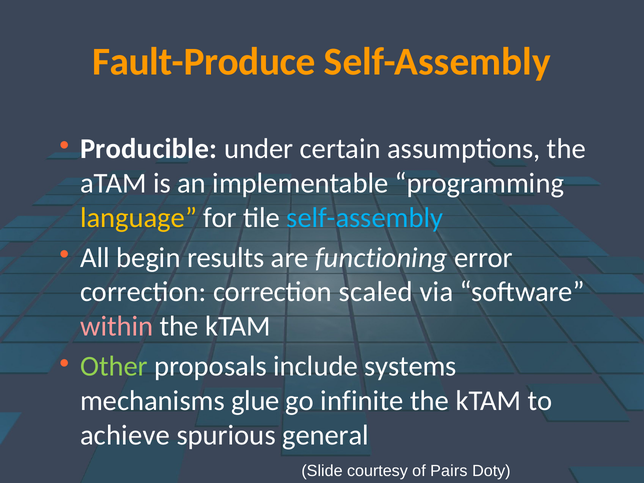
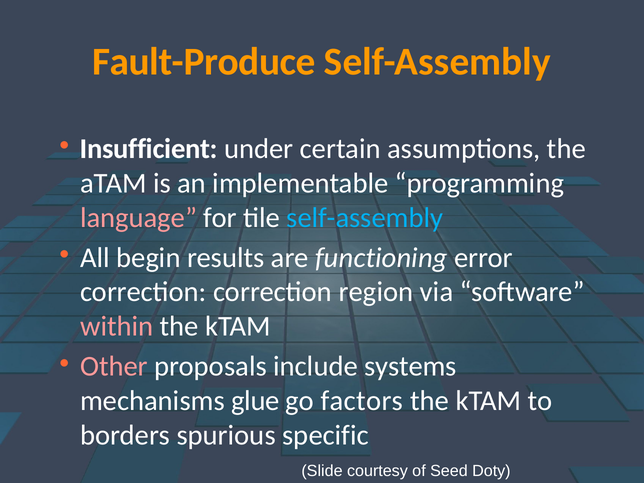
Producible: Producible -> Insufficient
language colour: yellow -> pink
scaled: scaled -> region
Other colour: light green -> pink
infinite: infinite -> factors
achieve: achieve -> borders
general: general -> specific
Pairs: Pairs -> Seed
